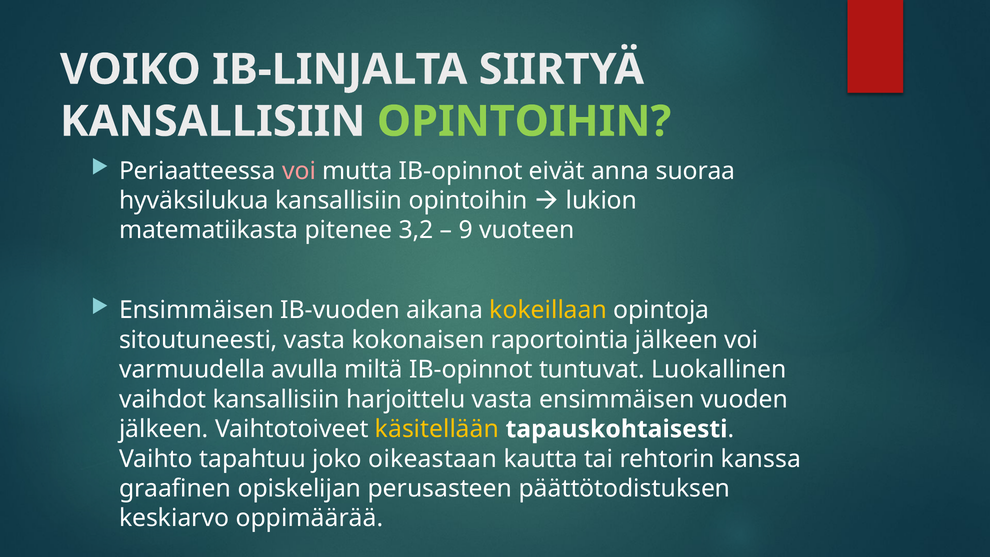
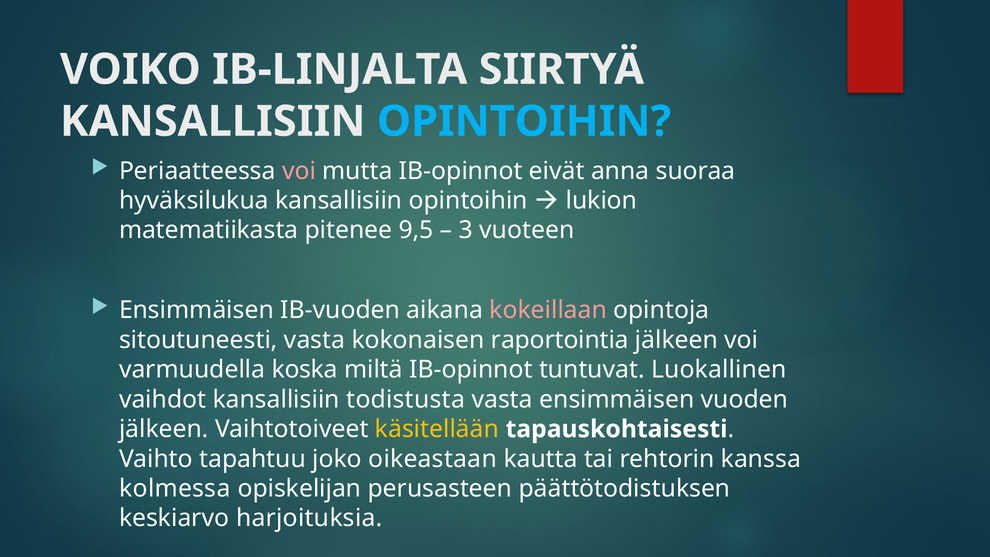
OPINTOIHIN at (524, 121) colour: light green -> light blue
3,2: 3,2 -> 9,5
9: 9 -> 3
kokeillaan colour: yellow -> pink
avulla: avulla -> koska
harjoittelu: harjoittelu -> todistusta
graafinen: graafinen -> kolmessa
oppimäärää: oppimäärää -> harjoituksia
